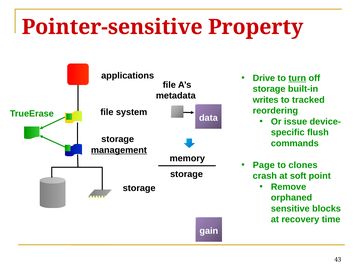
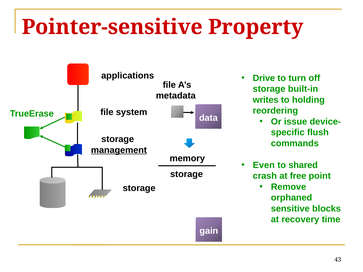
turn underline: present -> none
tracked: tracked -> holding
Page: Page -> Even
clones: clones -> shared
soft: soft -> free
